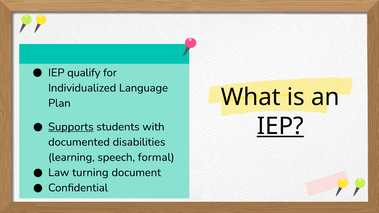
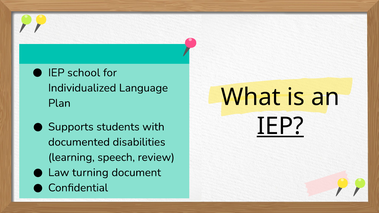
qualify: qualify -> school
Supports underline: present -> none
formal: formal -> review
